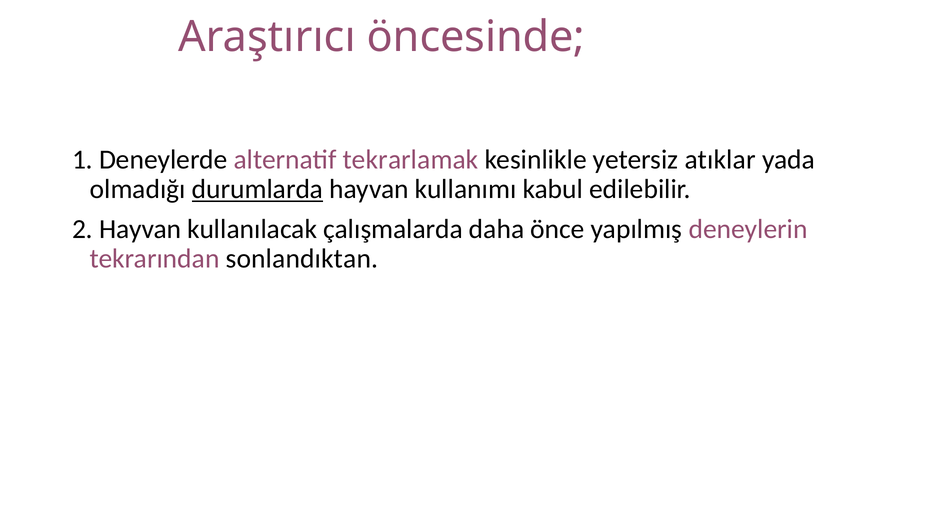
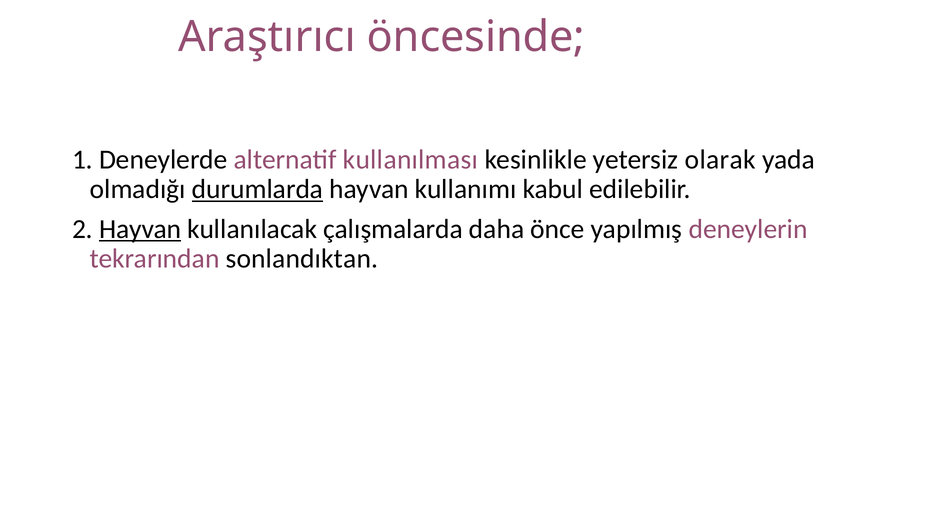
tekrarlamak: tekrarlamak -> kullanılması
atıklar: atıklar -> olarak
Hayvan at (140, 229) underline: none -> present
